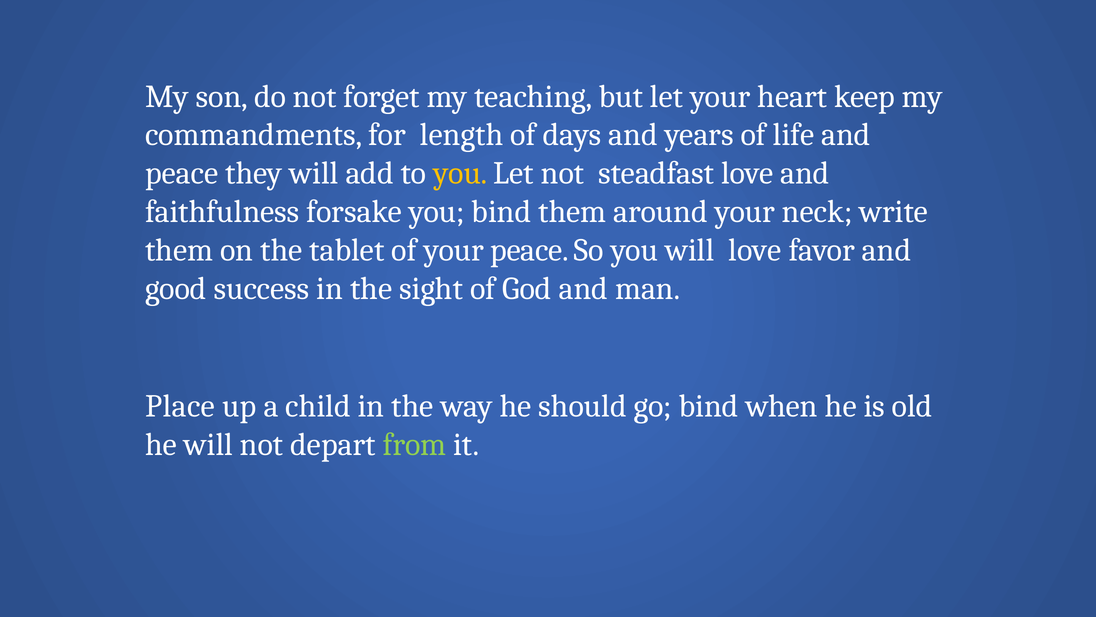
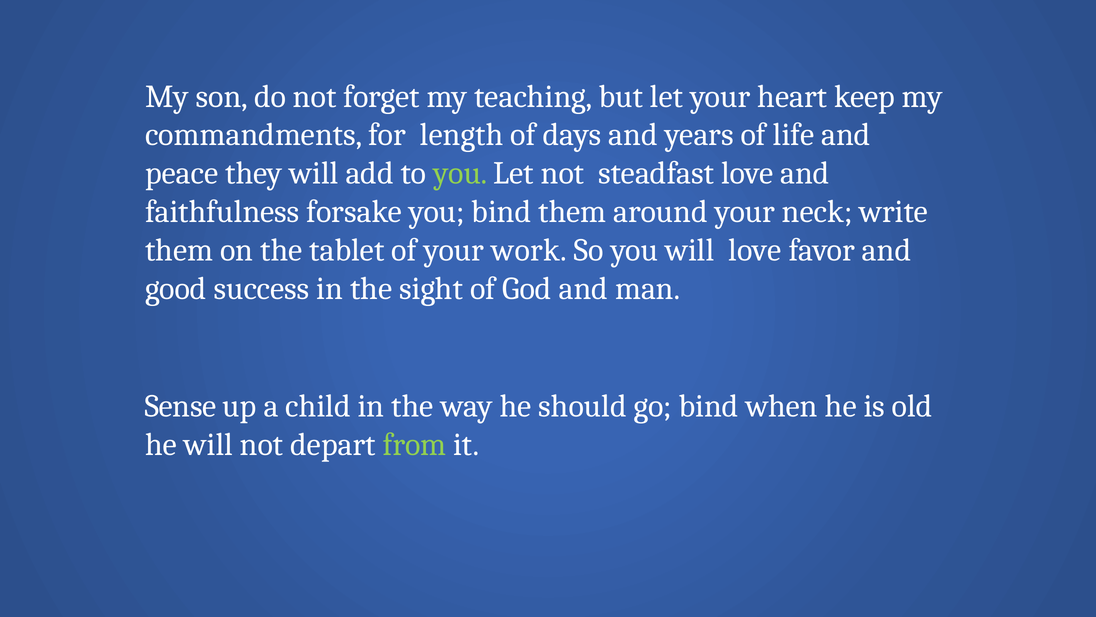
you at (460, 173) colour: yellow -> light green
your peace: peace -> work
Place: Place -> Sense
